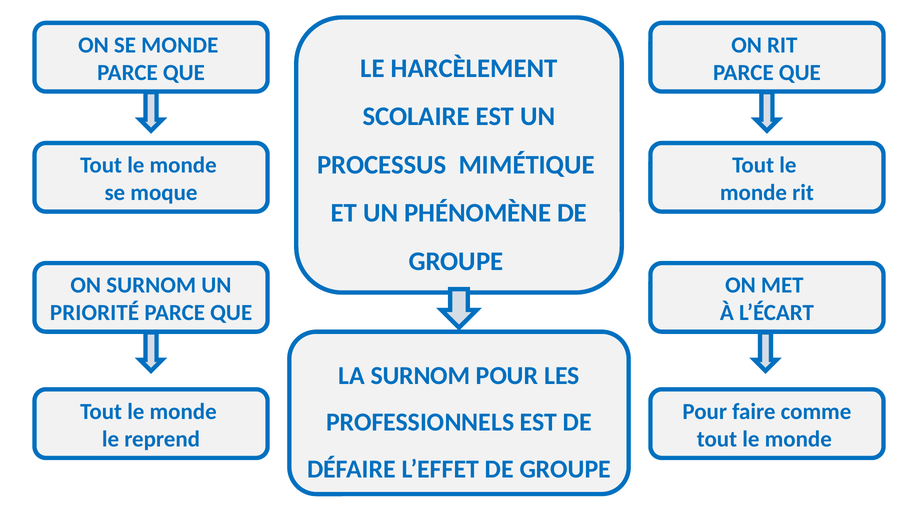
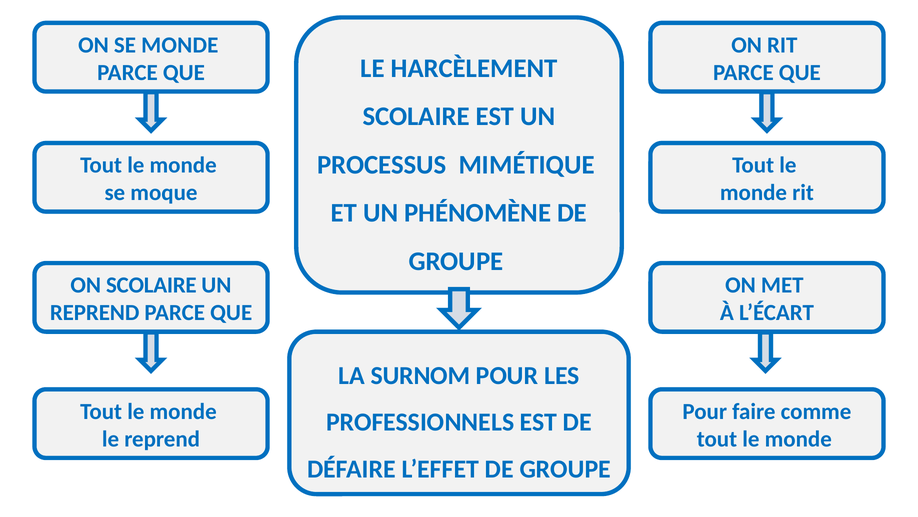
ON SURNOM: SURNOM -> SCOLAIRE
PRIORITÉ at (95, 312): PRIORITÉ -> REPREND
